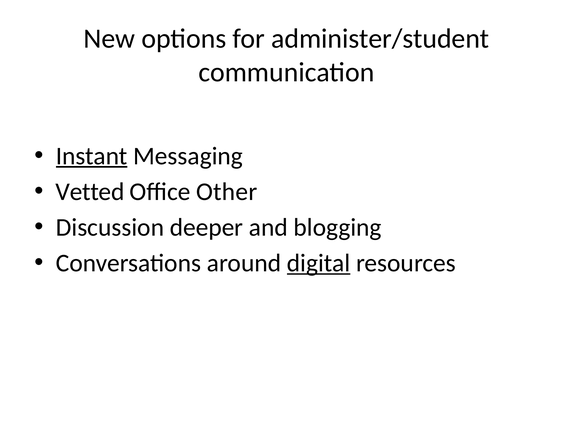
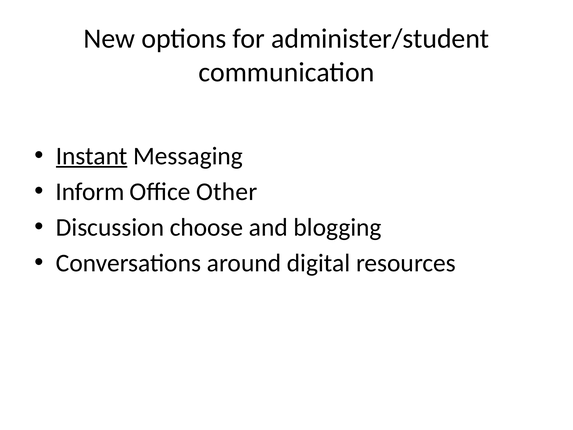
Vetted: Vetted -> Inform
deeper: deeper -> choose
digital underline: present -> none
